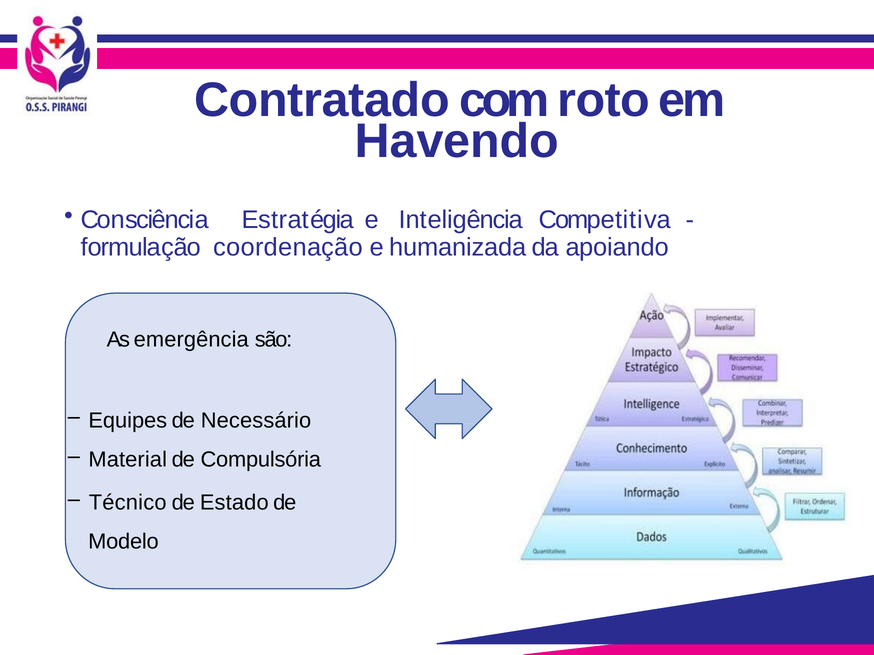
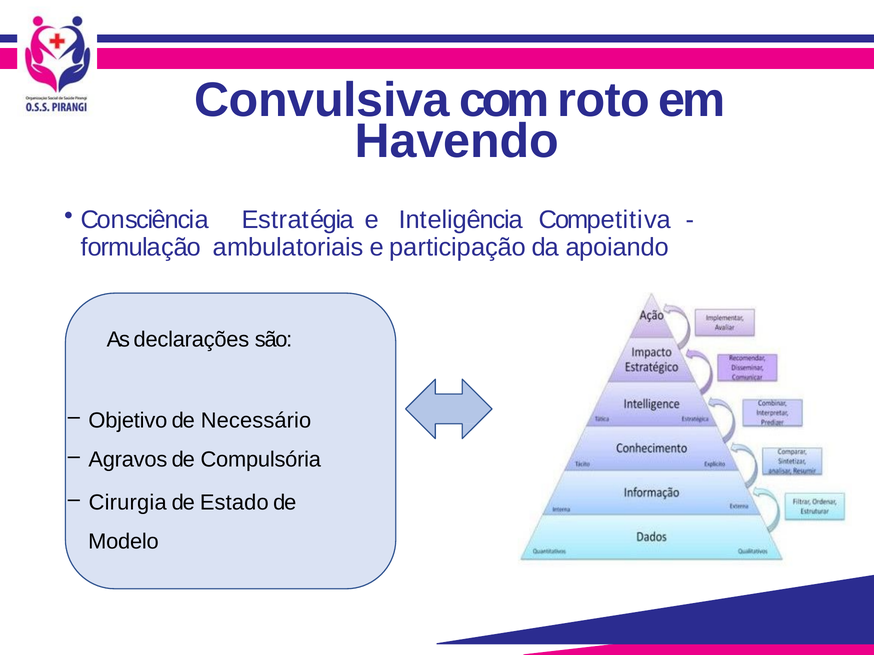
Contratado: Contratado -> Convulsiva
coordenação: coordenação -> ambulatoriais
humanizada: humanizada -> participação
emergência: emergência -> declarações
Equipes: Equipes -> Objetivo
Material: Material -> Agravos
Técnico: Técnico -> Cirurgia
